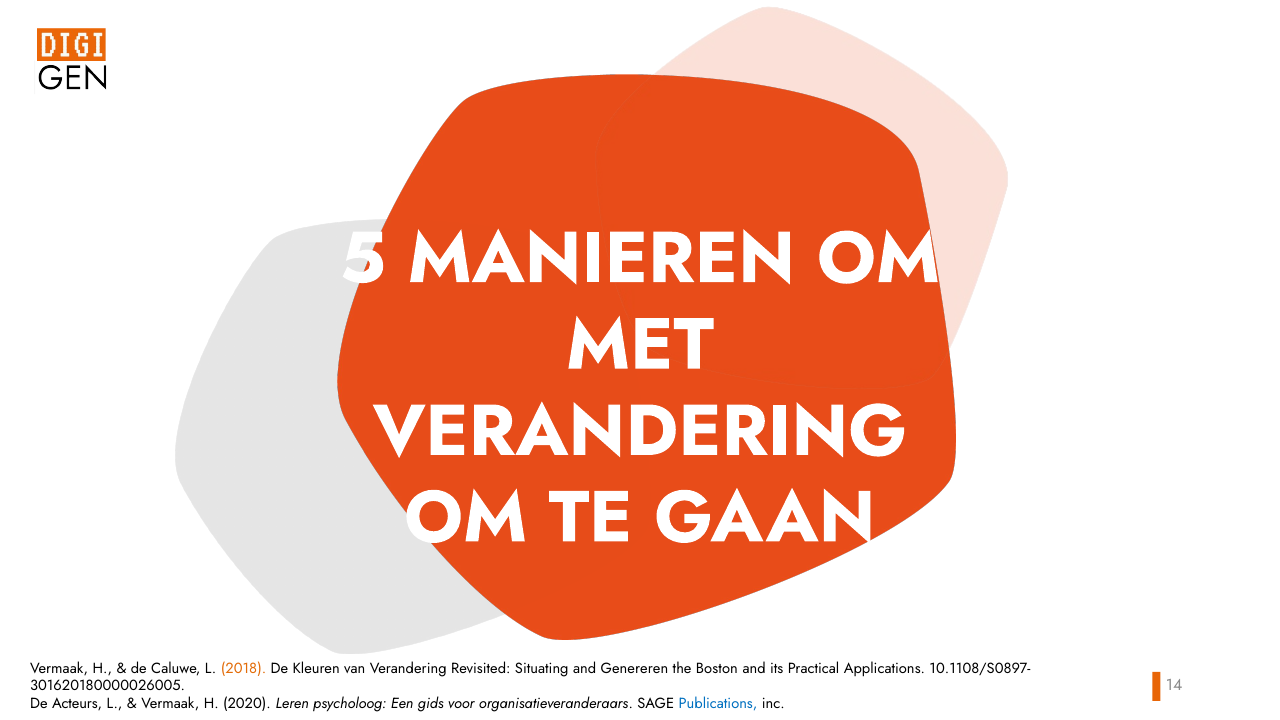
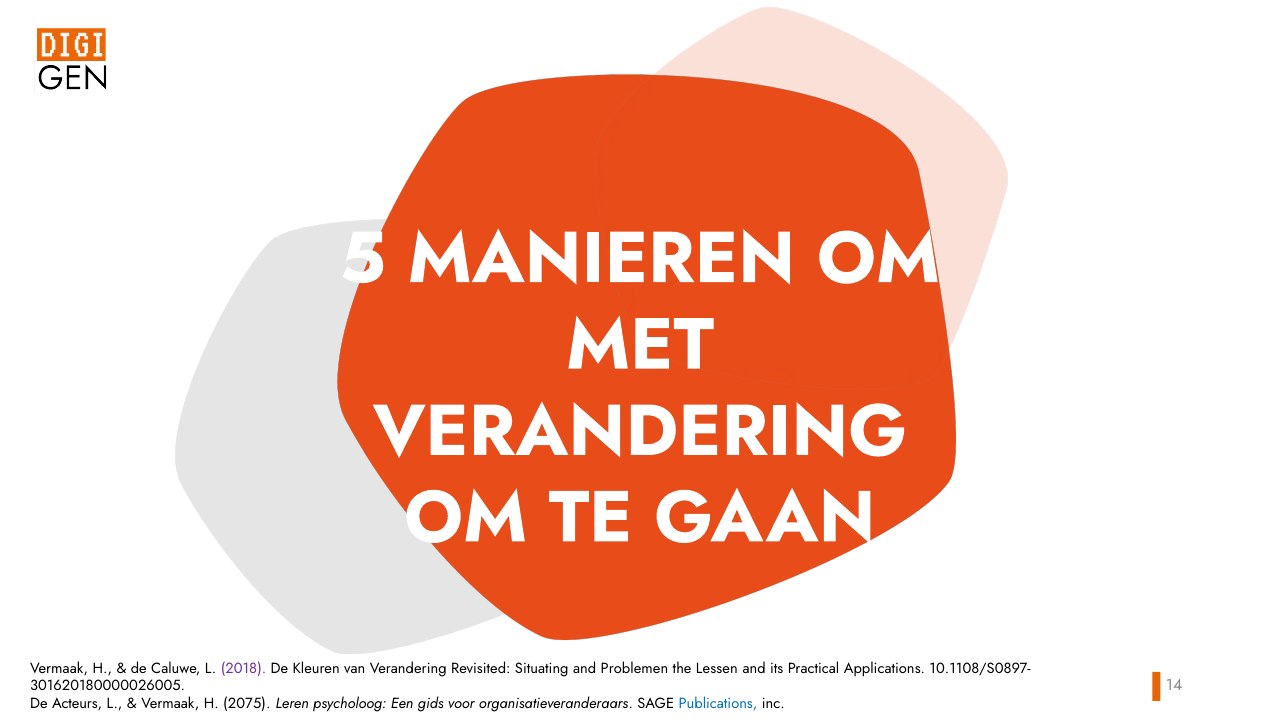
2018 colour: orange -> purple
Genereren: Genereren -> Problemen
Boston: Boston -> Lessen
2020: 2020 -> 2075
